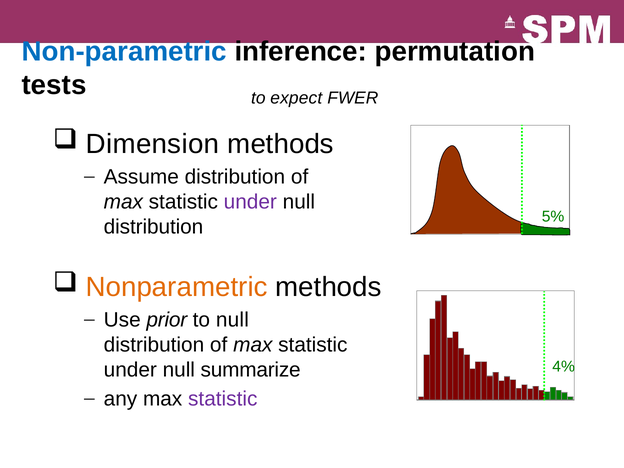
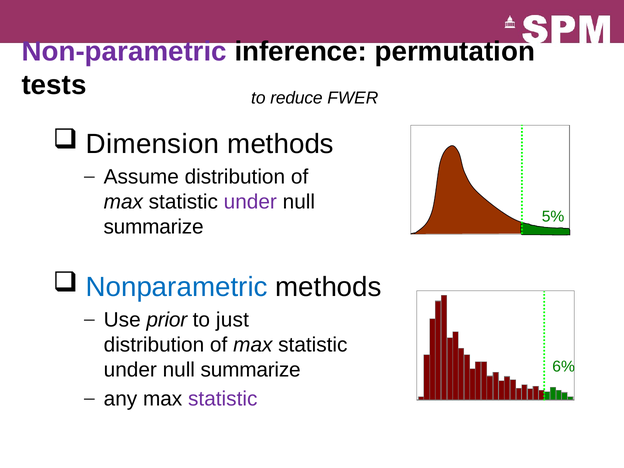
Non-parametric colour: blue -> purple
expect: expect -> reduce
distribution at (154, 227): distribution -> summarize
Nonparametric colour: orange -> blue
to null: null -> just
4%: 4% -> 6%
